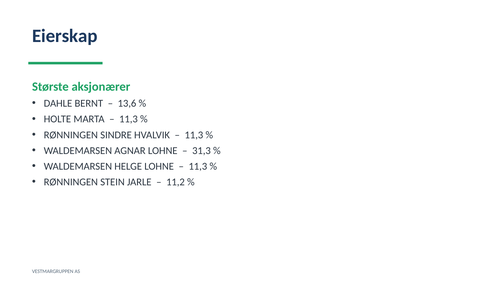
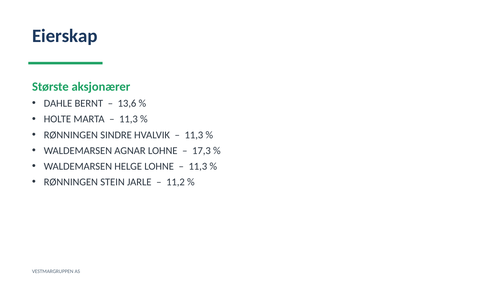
31,3: 31,3 -> 17,3
